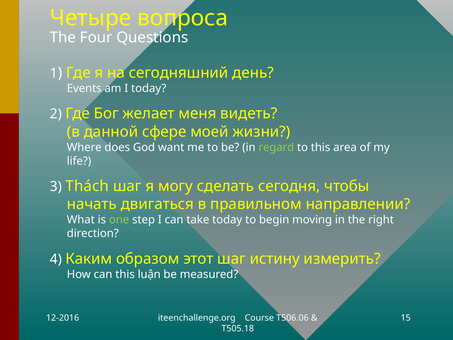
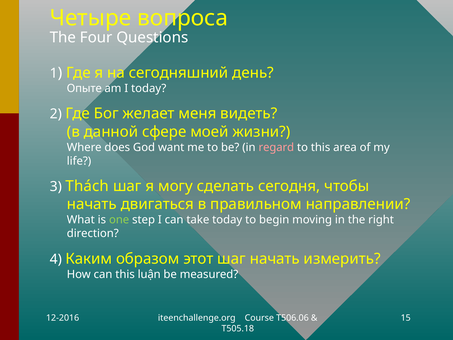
Events: Events -> Опыте
regard colour: light green -> pink
шаг истину: истину -> начать
